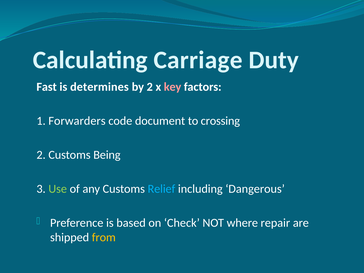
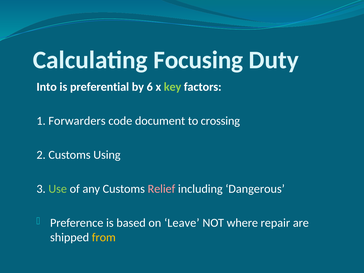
Carriage: Carriage -> Focusing
Fast: Fast -> Into
determines: determines -> preferential
by 2: 2 -> 6
key colour: pink -> light green
Being: Being -> Using
Relief colour: light blue -> pink
Check: Check -> Leave
